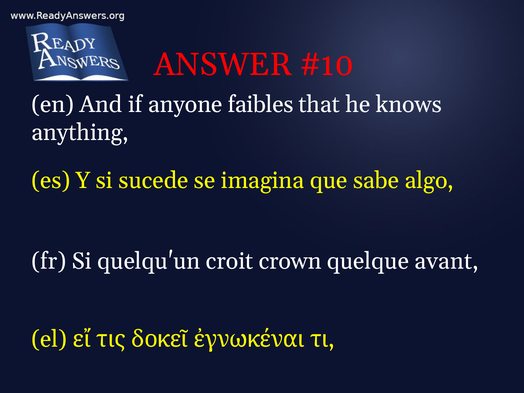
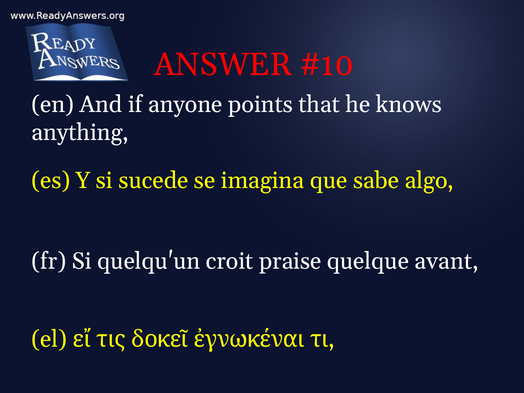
faibles: faibles -> points
crown: crown -> praise
